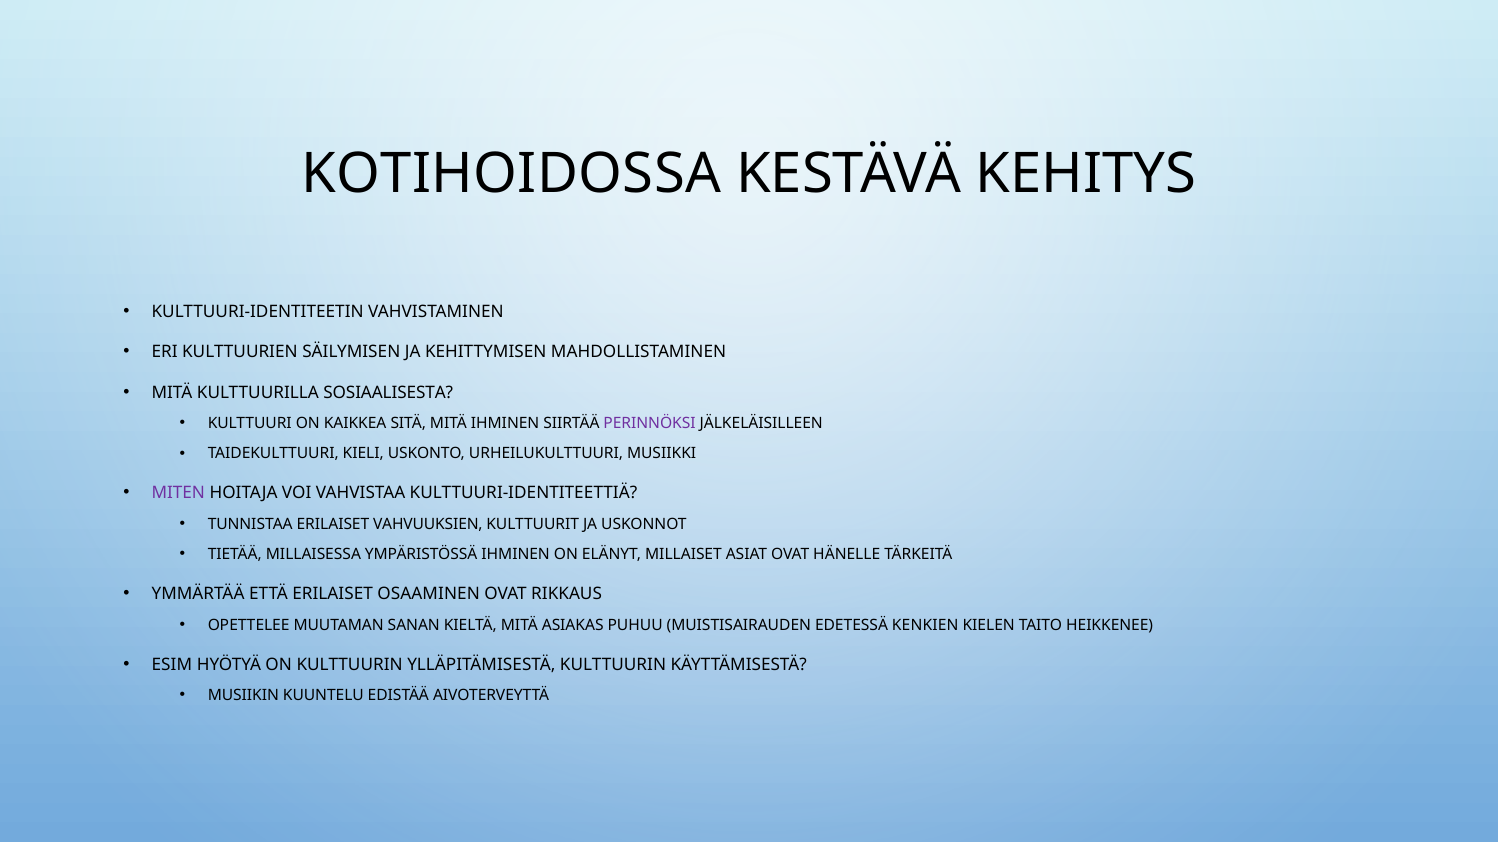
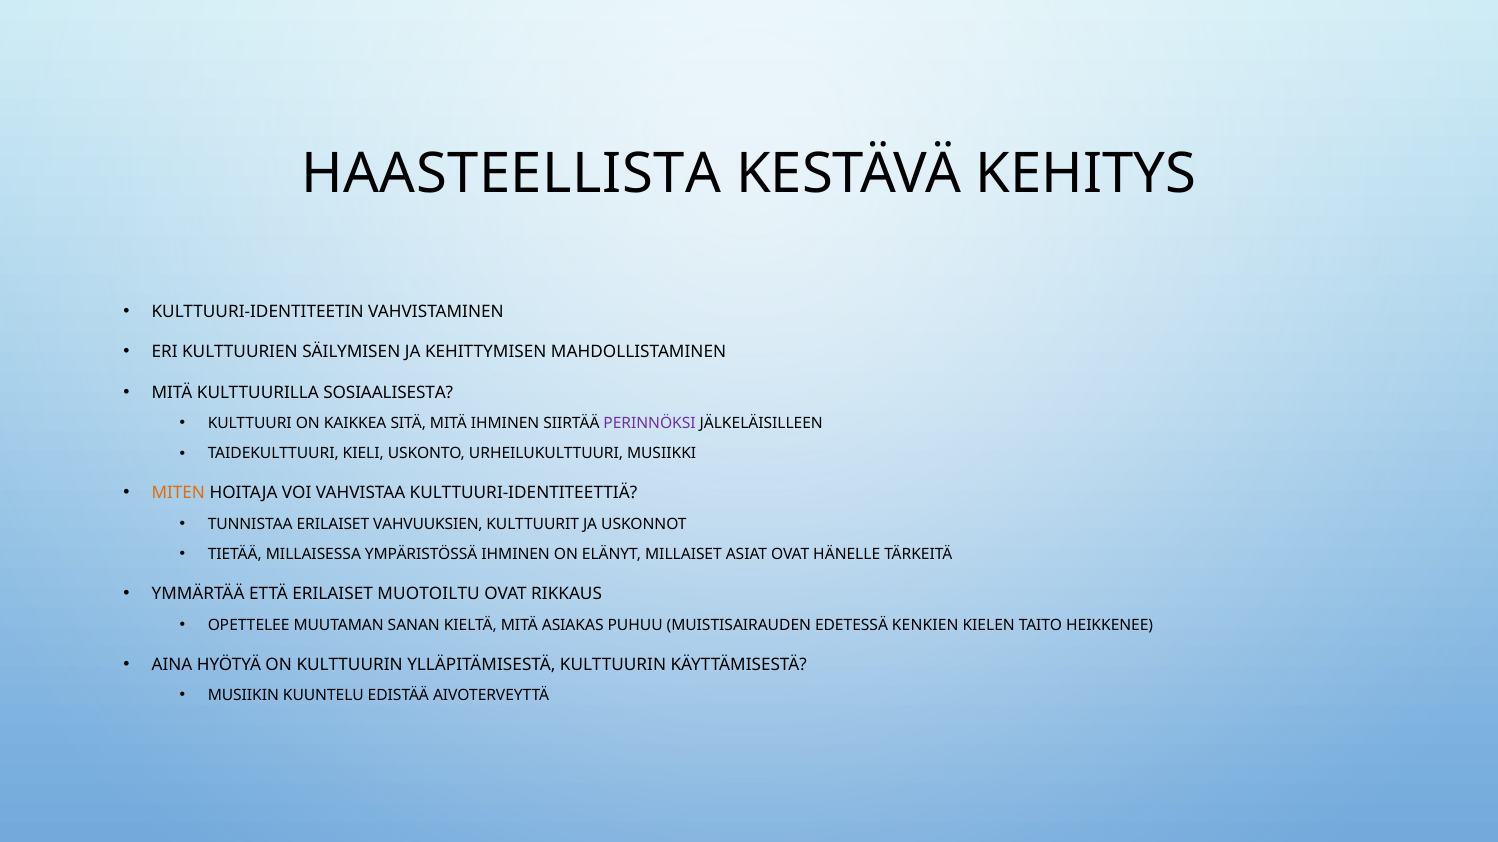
KOTIHOIDOSSA: KOTIHOIDOSSA -> HAASTEELLISTA
MITEN colour: purple -> orange
OSAAMINEN: OSAAMINEN -> MUOTOILTU
ESIM: ESIM -> AINA
